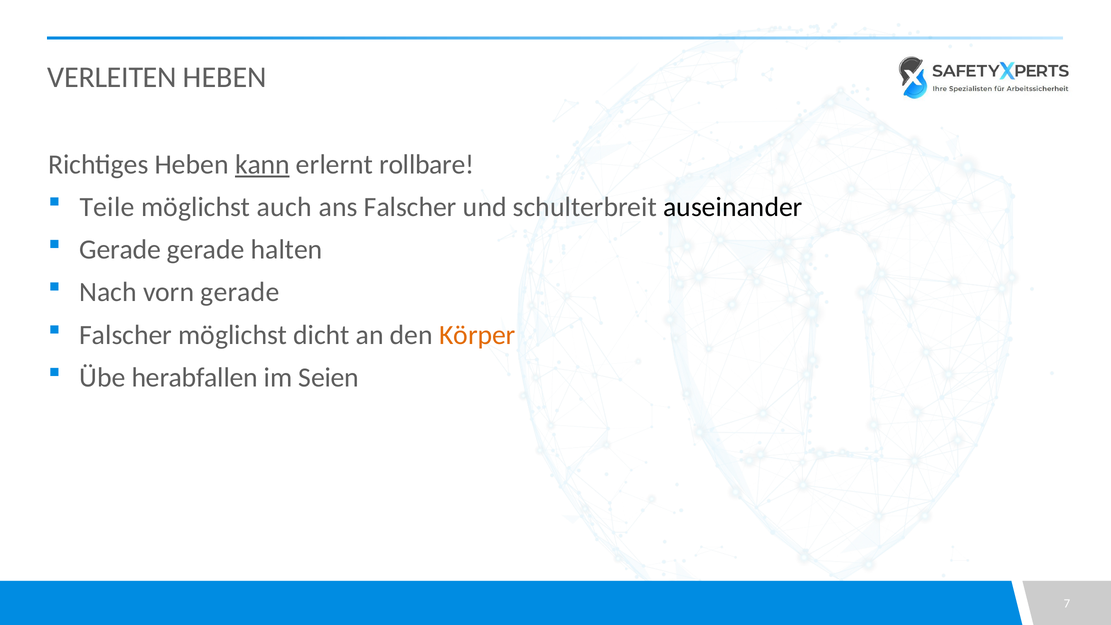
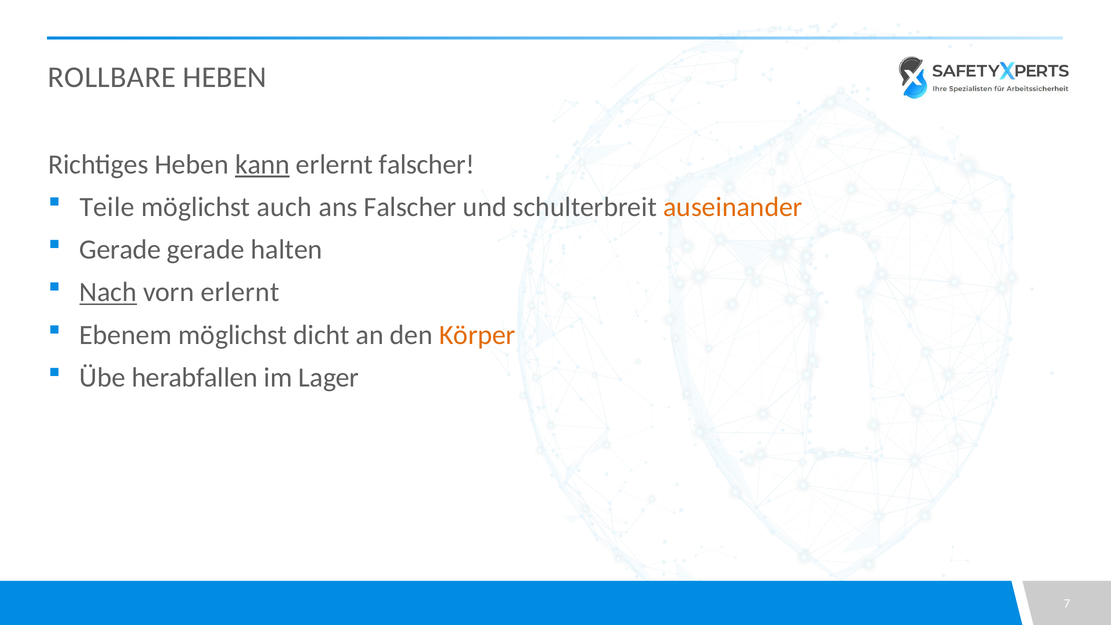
VERLEITEN: VERLEITEN -> ROLLBARE
erlernt rollbare: rollbare -> falscher
auseinander colour: black -> orange
Nach underline: none -> present
vorn gerade: gerade -> erlernt
Falscher at (126, 335): Falscher -> Ebenem
Seien: Seien -> Lager
